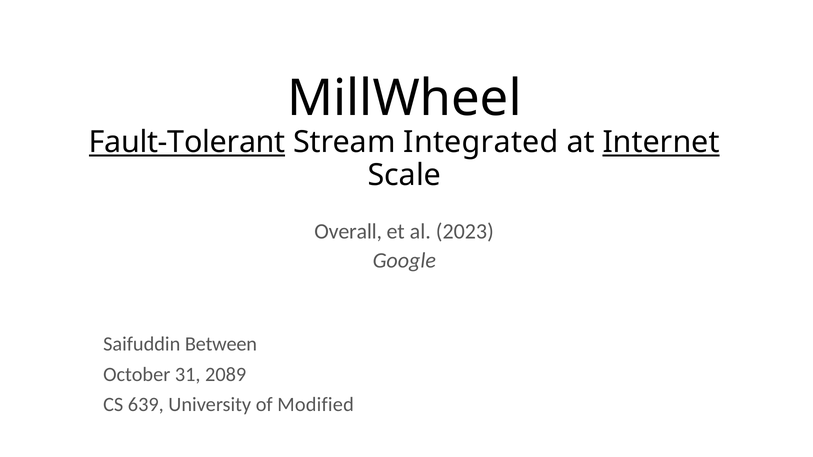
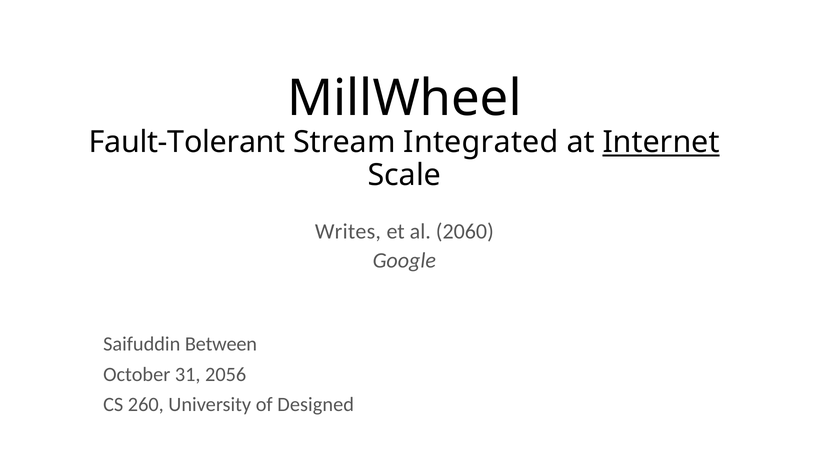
Fault-Tolerant underline: present -> none
Overall: Overall -> Writes
2023: 2023 -> 2060
2089: 2089 -> 2056
639: 639 -> 260
Modified: Modified -> Designed
